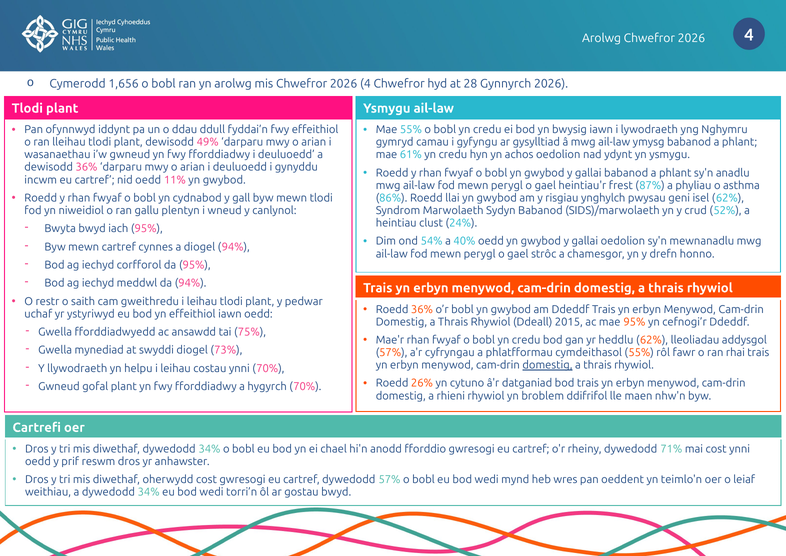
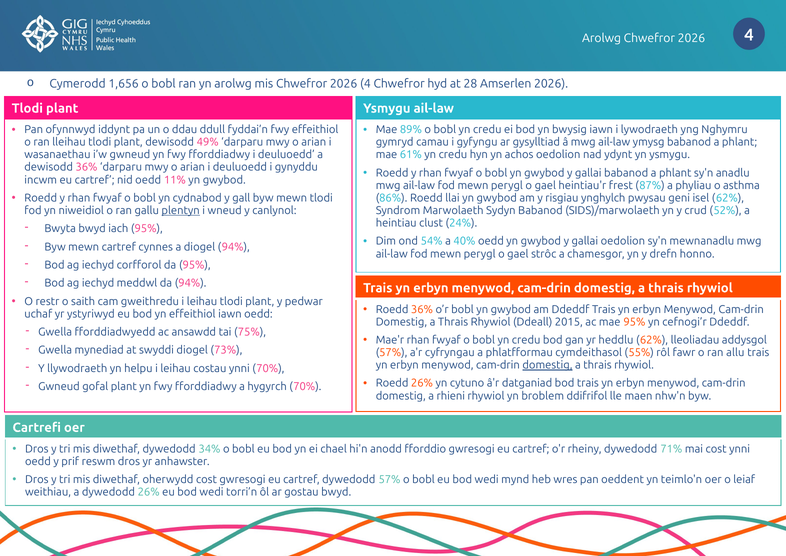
Gynnyrch: Gynnyrch -> Amserlen
Mae 55%: 55% -> 89%
plentyn underline: none -> present
rhai: rhai -> allu
a dywedodd 34%: 34% -> 26%
